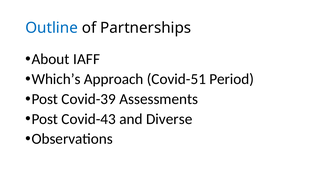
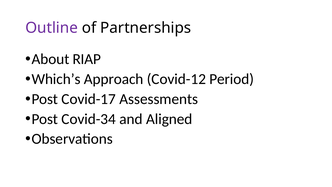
Outline colour: blue -> purple
IAFF: IAFF -> RIAP
Covid-51: Covid-51 -> Covid-12
Covid-39: Covid-39 -> Covid-17
Covid-43: Covid-43 -> Covid-34
Diverse: Diverse -> Aligned
